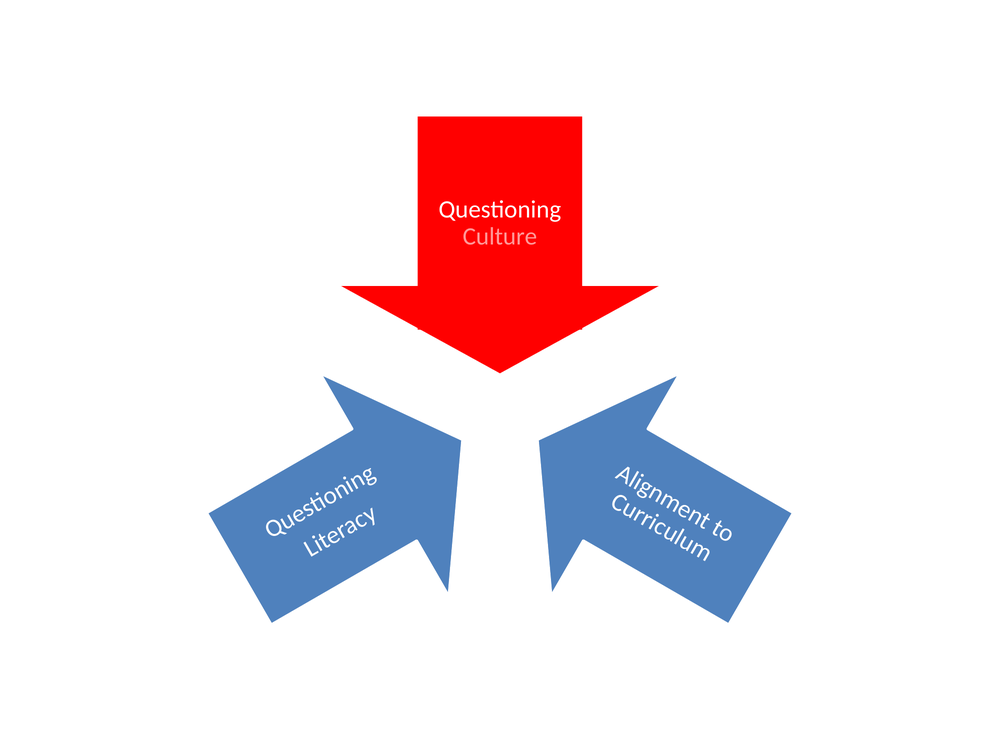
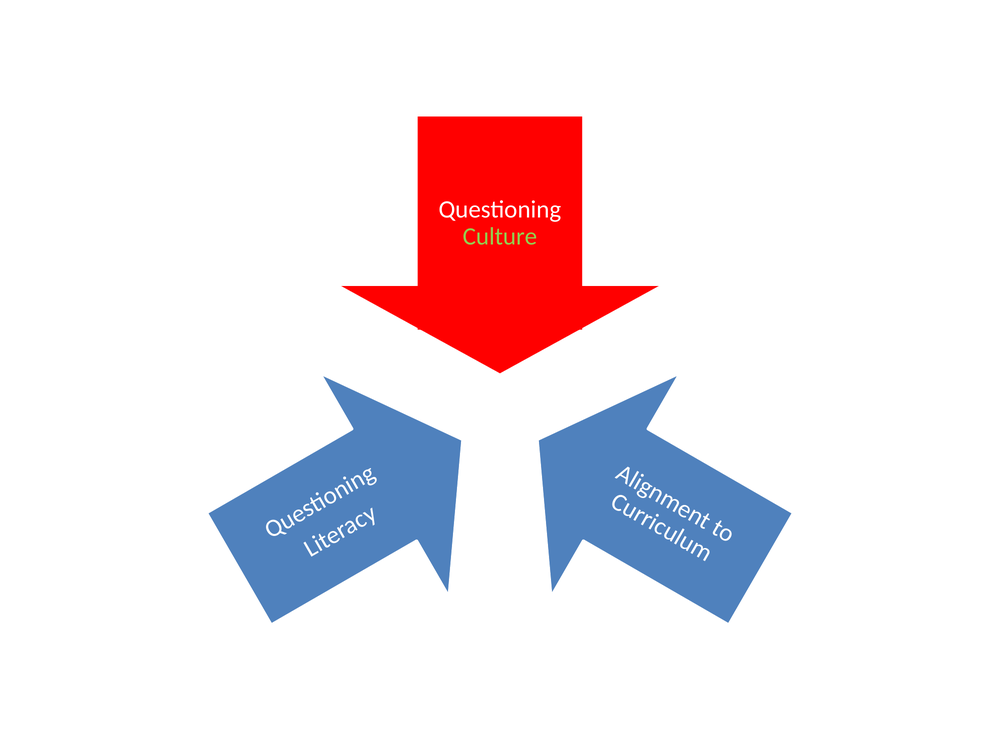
Culture colour: pink -> light green
